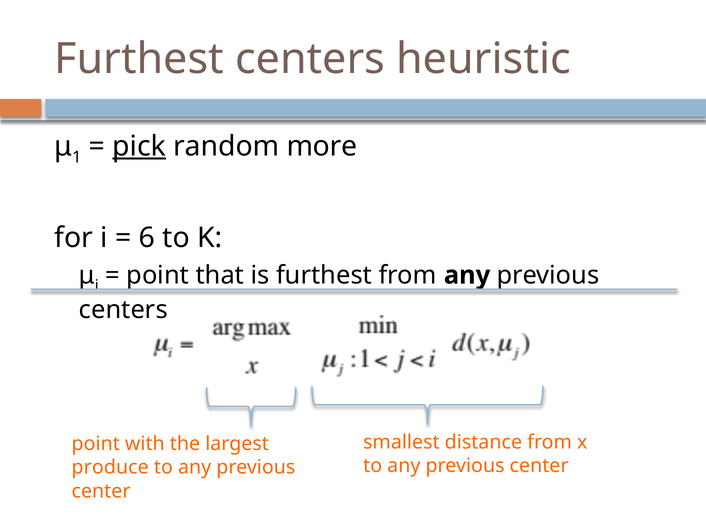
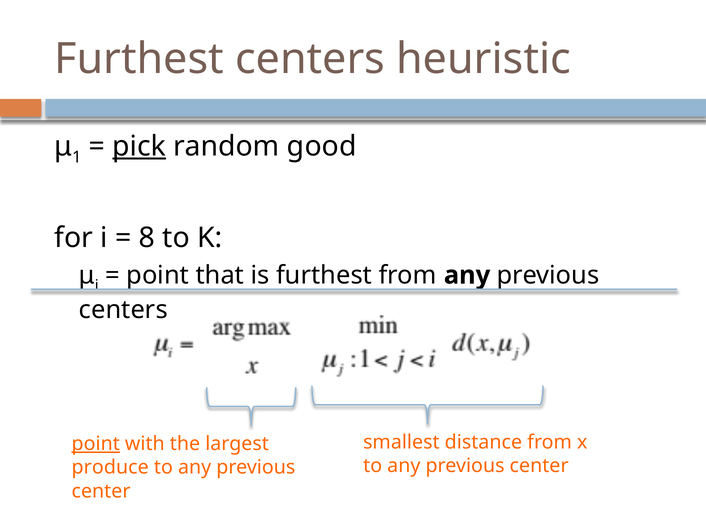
more: more -> good
6: 6 -> 8
point at (96, 443) underline: none -> present
